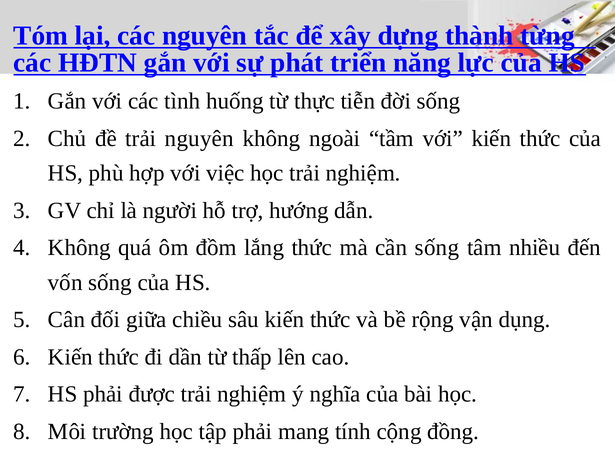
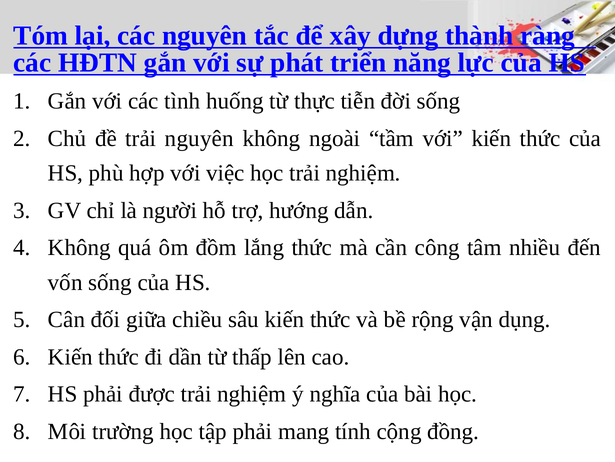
từng: từng -> ràng
cần sống: sống -> công
